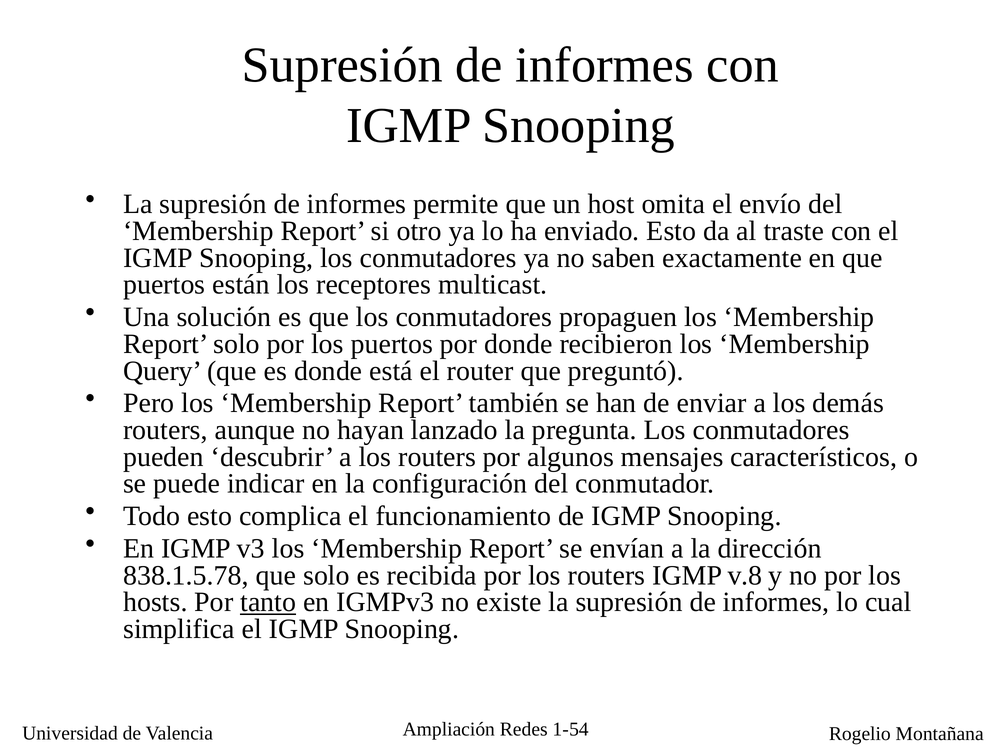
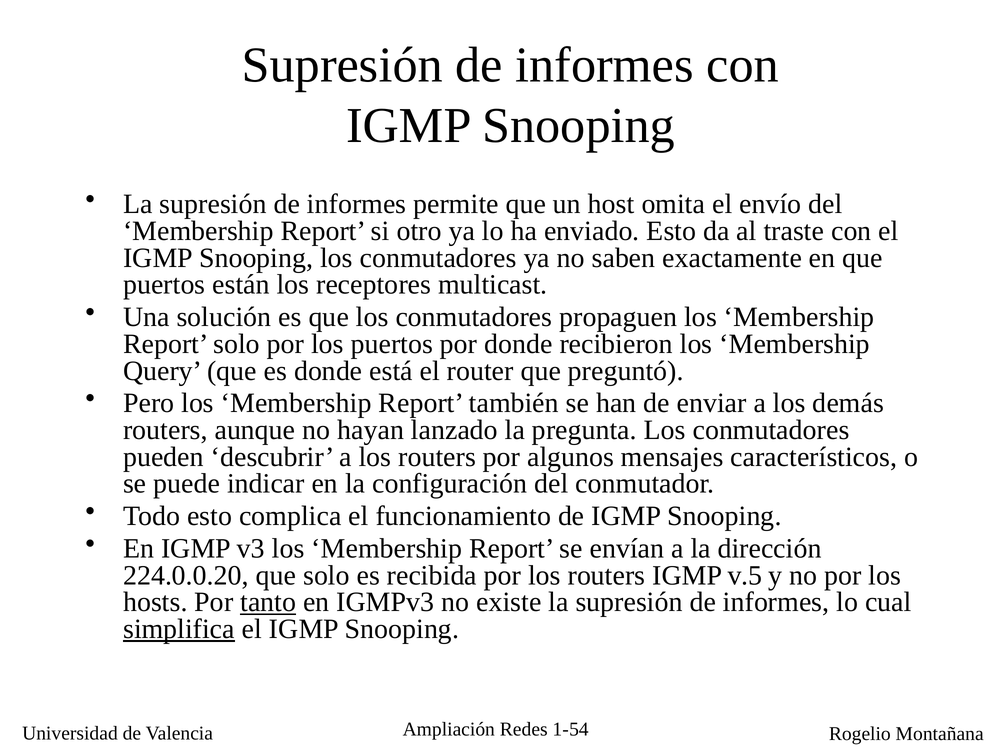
838.1.5.78: 838.1.5.78 -> 224.0.0.20
v.8: v.8 -> v.5
simplifica underline: none -> present
